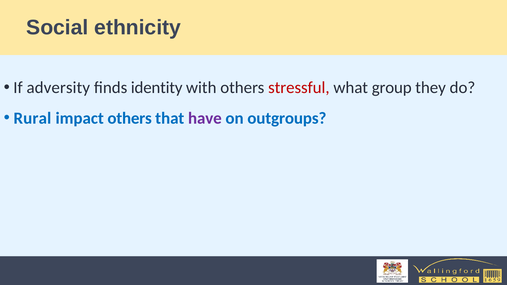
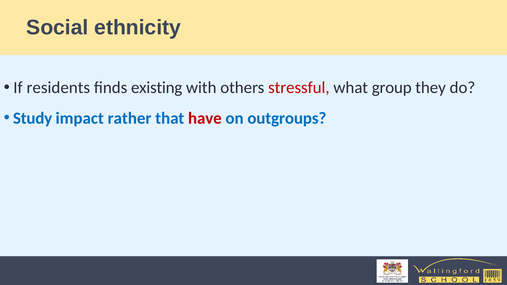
adversity: adversity -> residents
identity: identity -> existing
Rural: Rural -> Study
impact others: others -> rather
have colour: purple -> red
